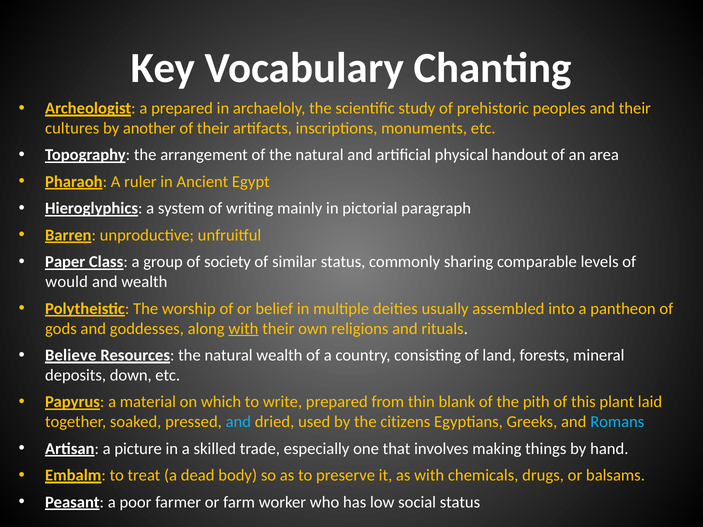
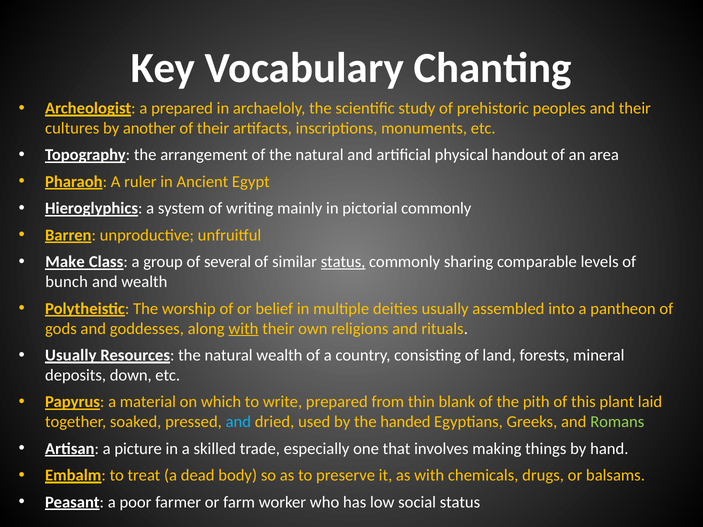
pictorial paragraph: paragraph -> commonly
Paper: Paper -> Make
society: society -> several
status at (343, 262) underline: none -> present
would: would -> bunch
Believe at (71, 356): Believe -> Usually
citizens: citizens -> handed
Romans colour: light blue -> light green
